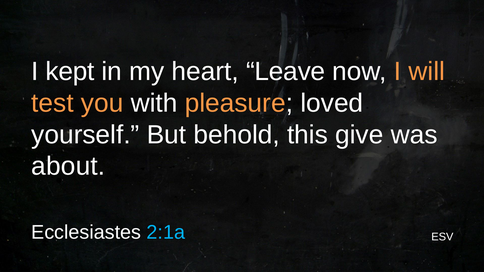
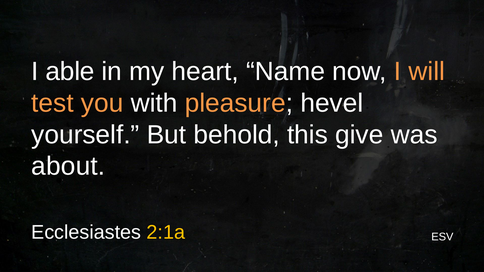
kept: kept -> able
Leave: Leave -> Name
loved: loved -> hevel
2:1a colour: light blue -> yellow
